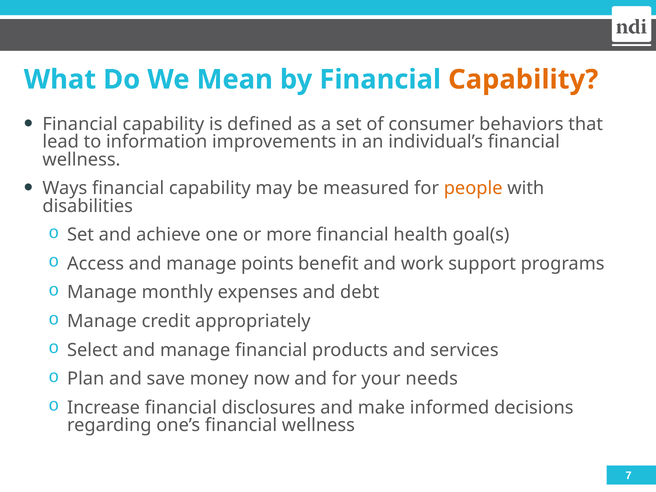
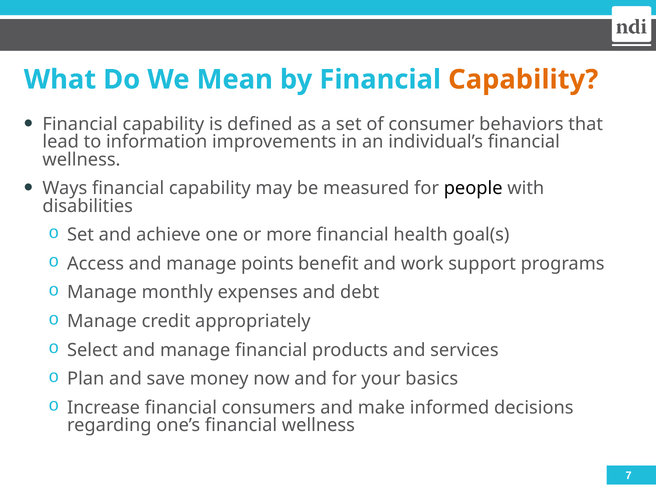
people colour: orange -> black
needs: needs -> basics
disclosures: disclosures -> consumers
